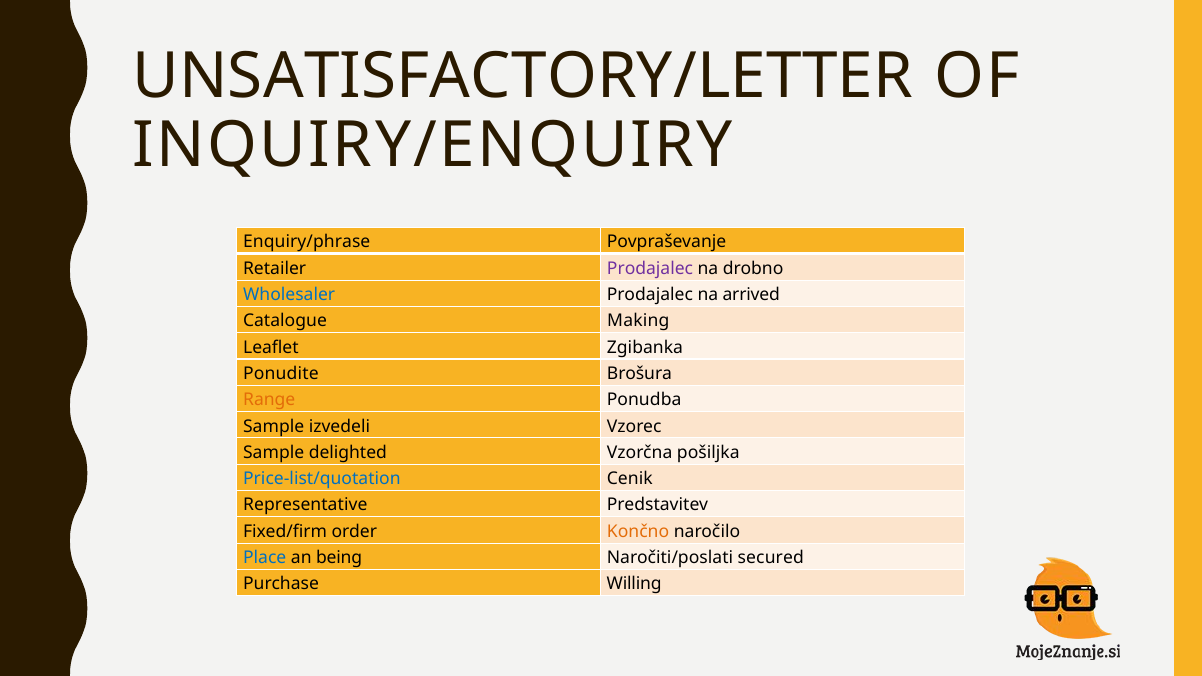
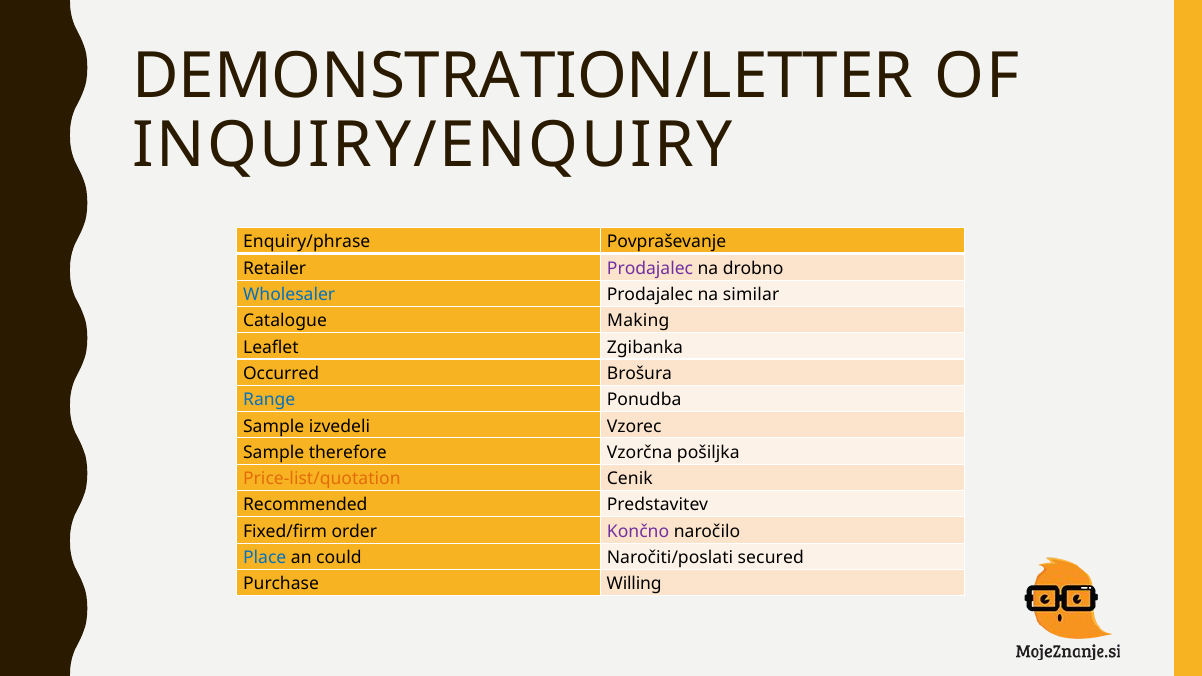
UNSATISFACTORY/LETTER: UNSATISFACTORY/LETTER -> DEMONSTRATION/LETTER
arrived: arrived -> similar
Ponudite: Ponudite -> Occurred
Range colour: orange -> blue
delighted: delighted -> therefore
Price-list/quotation colour: blue -> orange
Representative: Representative -> Recommended
Končno colour: orange -> purple
being: being -> could
